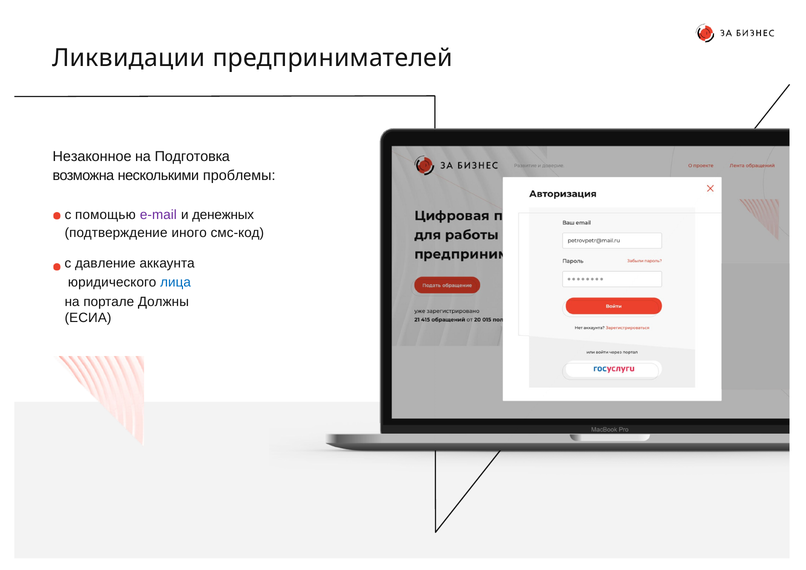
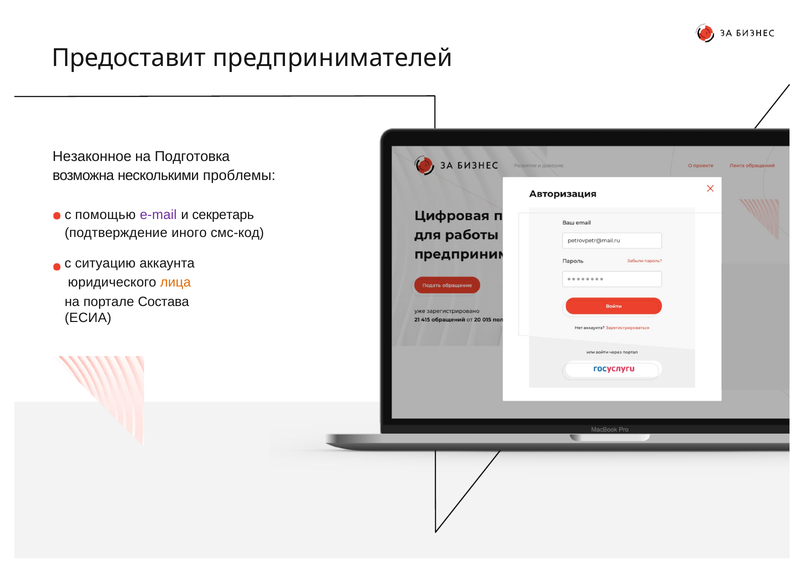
Ликвидации: Ликвидации -> Предоставит
денежных: денежных -> секретарь
давление: давление -> ситуацию
лица colour: blue -> orange
Должны: Должны -> Состава
